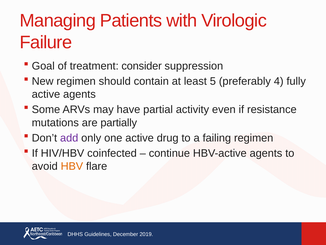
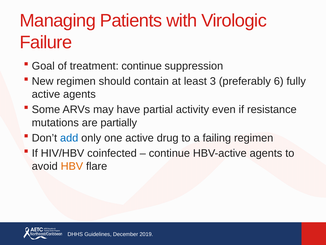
treatment consider: consider -> continue
5: 5 -> 3
4: 4 -> 6
add colour: purple -> blue
